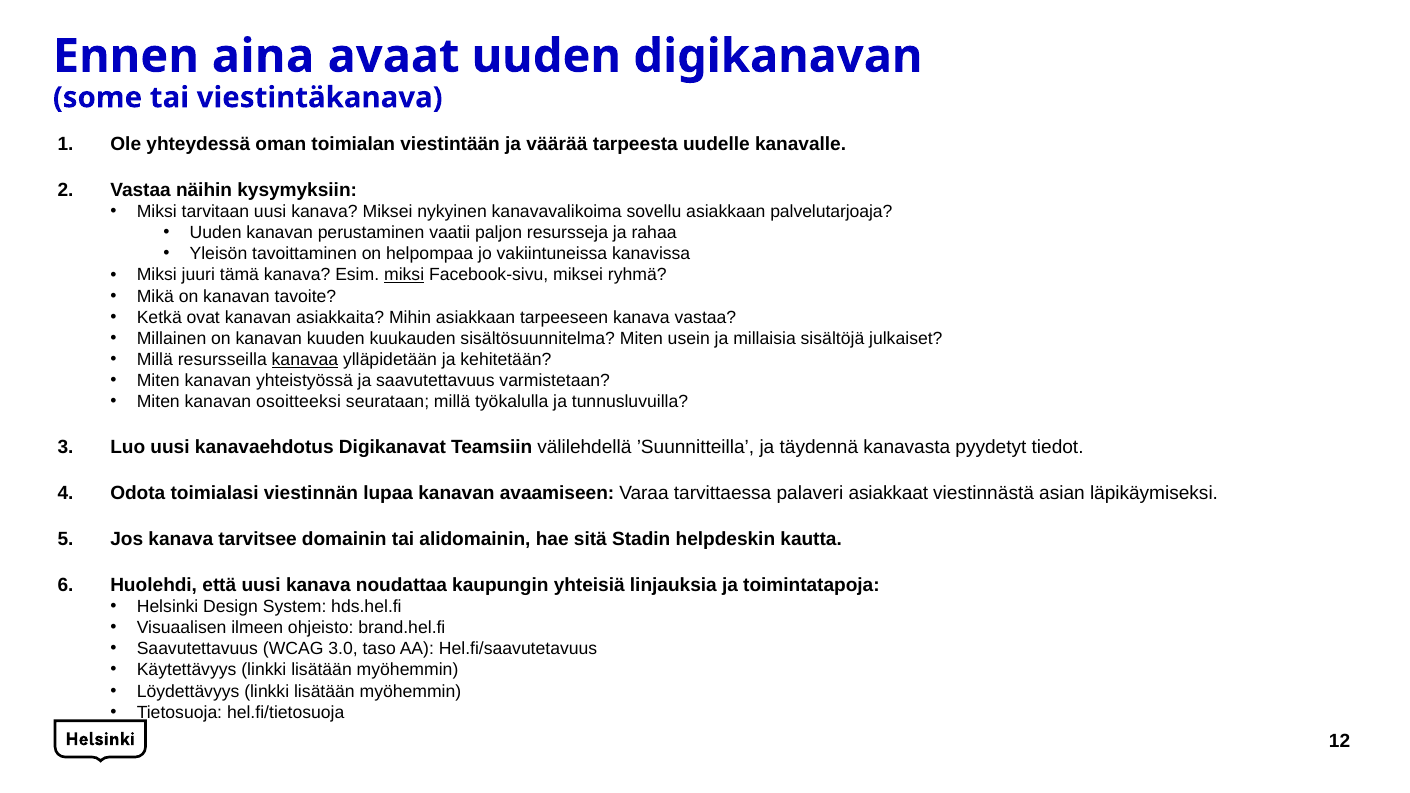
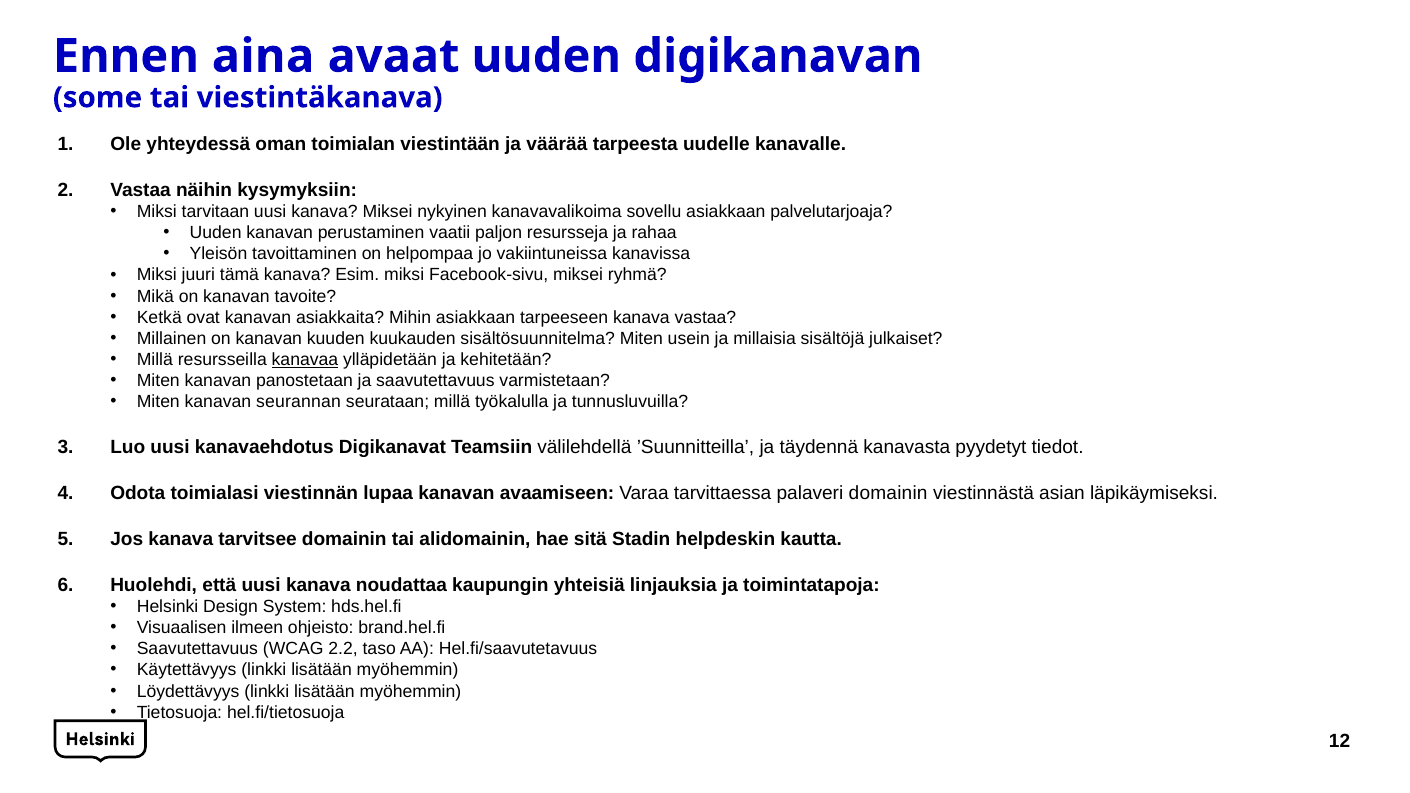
miksi at (404, 275) underline: present -> none
yhteistyössä: yhteistyössä -> panostetaan
osoitteeksi: osoitteeksi -> seurannan
palaveri asiakkaat: asiakkaat -> domainin
3.0: 3.0 -> 2.2
